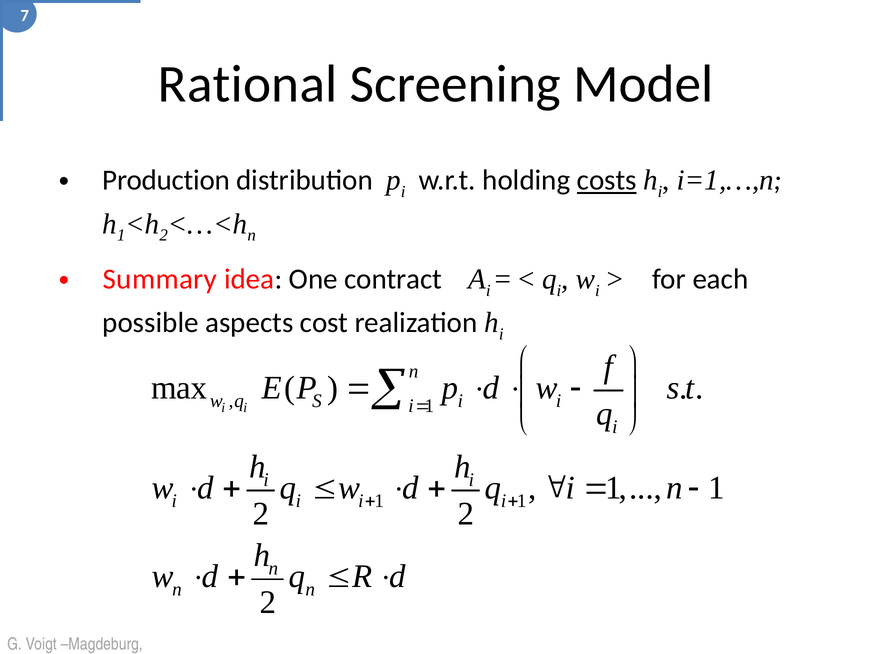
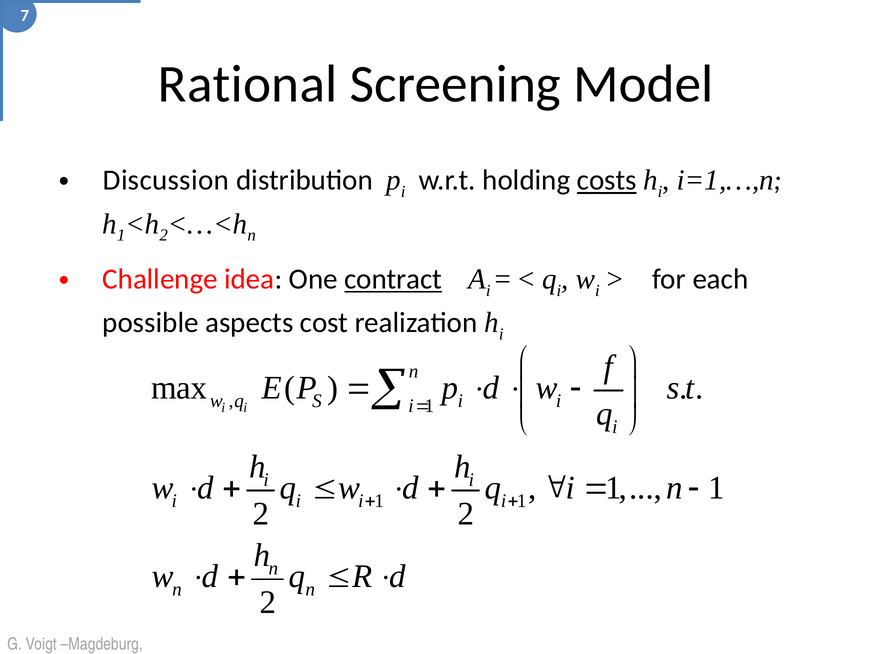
Production: Production -> Discussion
Summary: Summary -> Challenge
contract underline: none -> present
